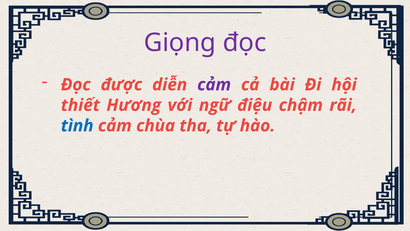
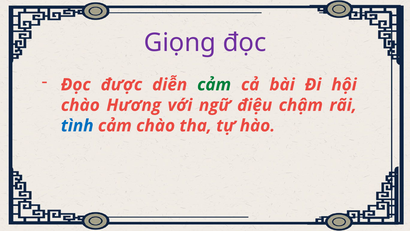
cảm at (214, 85) colour: purple -> green
thiết at (80, 105): thiết -> chào
cảm chùa: chùa -> chào
